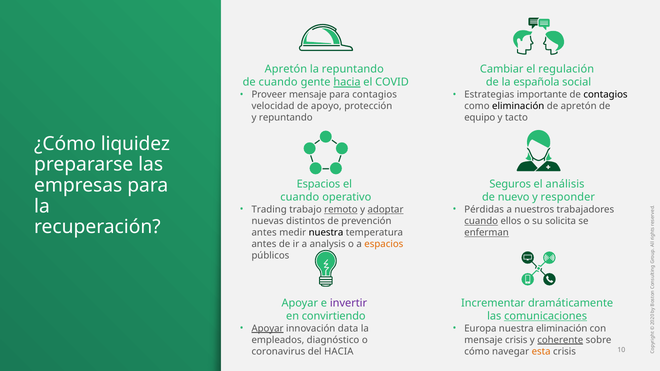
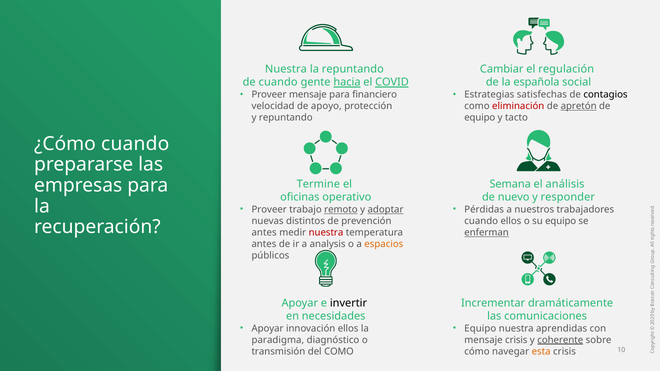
Apretón at (286, 69): Apretón -> Nuestra
COVID underline: none -> present
para contagios: contagios -> financiero
importante: importante -> satisfechas
eliminación at (518, 106) colour: black -> red
apretón at (579, 106) underline: none -> present
¿Cómo liquidez: liquidez -> cuando
Espacios at (318, 184): Espacios -> Termine
Seguros: Seguros -> Semana
cuando at (300, 197): cuando -> oficinas
Trading at (269, 210): Trading -> Proveer
cuando at (481, 221) underline: present -> none
su solicita: solicita -> equipo
nuestra at (326, 233) colour: black -> red
invertir colour: purple -> black
convirtiendo: convirtiendo -> necesidades
comunicaciones underline: present -> none
Apoyar at (268, 329) underline: present -> none
innovación data: data -> ellos
Europa at (480, 329): Europa -> Equipo
nuestra eliminación: eliminación -> aprendidas
empleados: empleados -> paradigma
coronavirus: coronavirus -> transmisión
del HACIA: HACIA -> COMO
